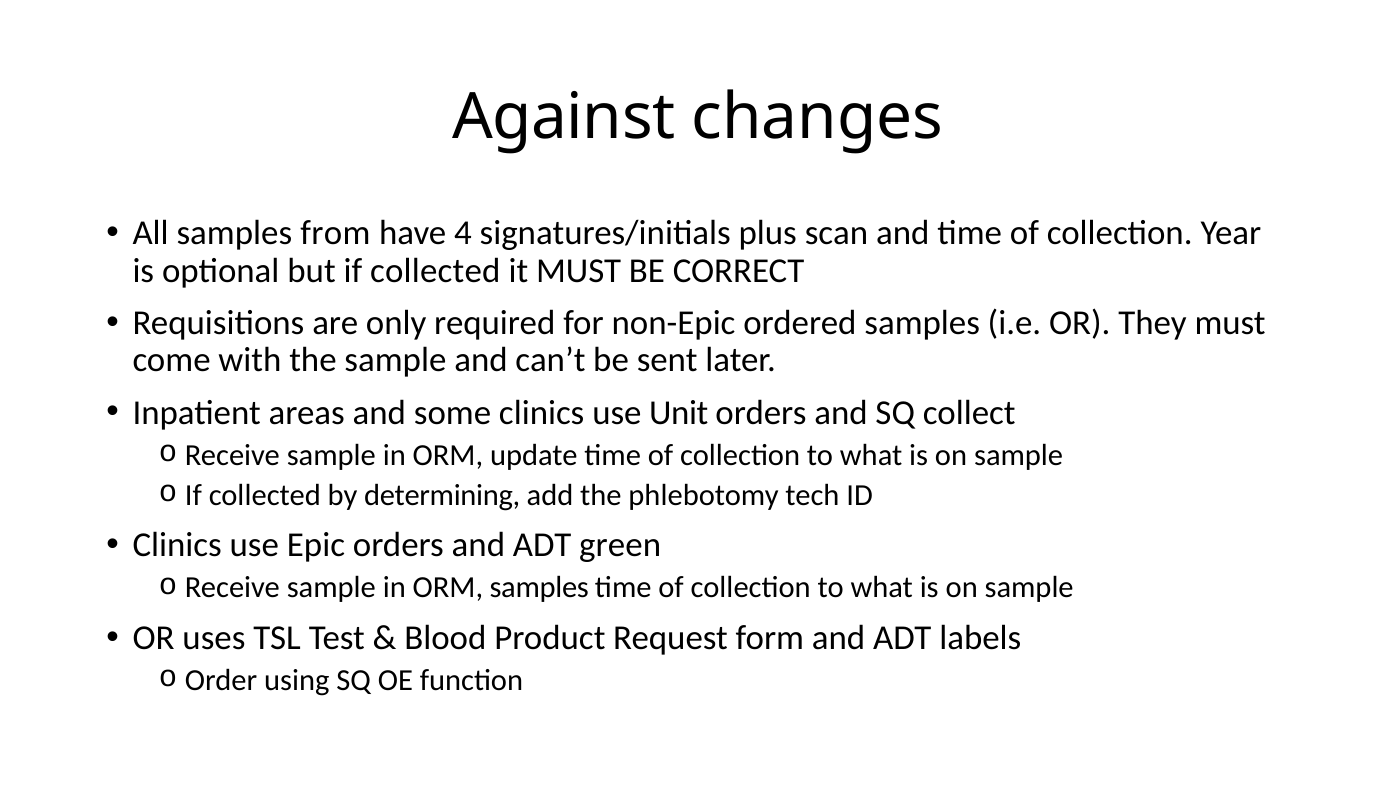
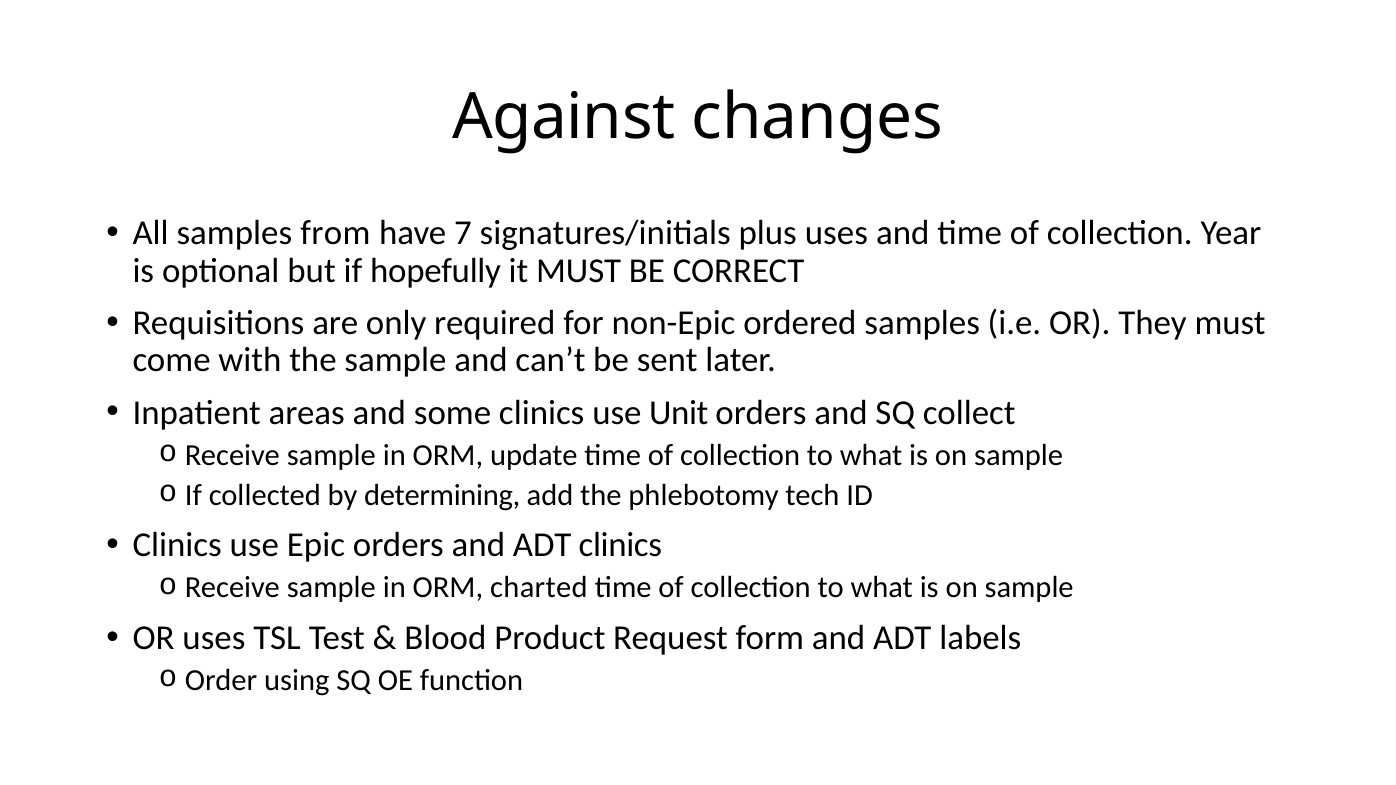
4: 4 -> 7
plus scan: scan -> uses
but if collected: collected -> hopefully
ADT green: green -> clinics
ORM samples: samples -> charted
